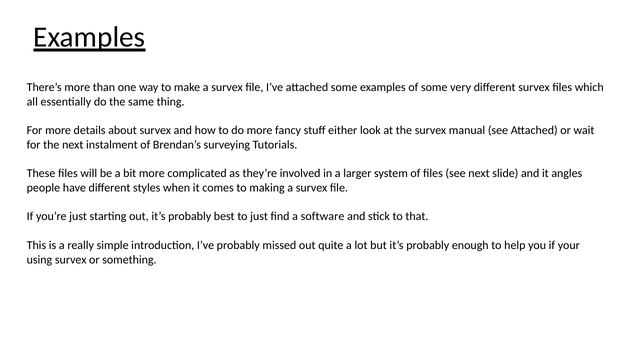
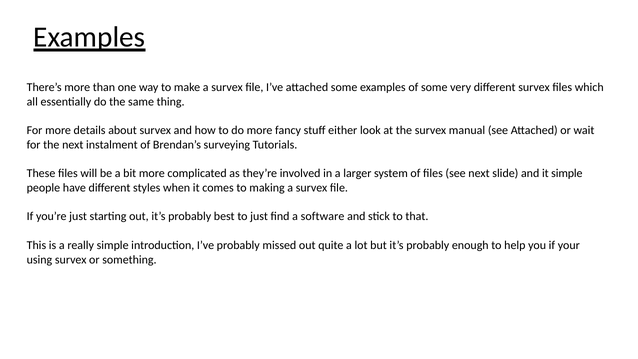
it angles: angles -> simple
